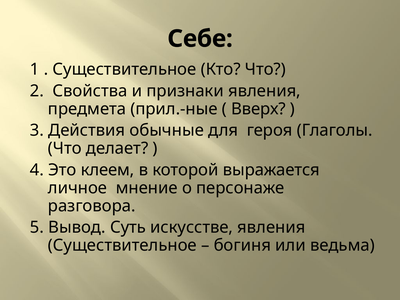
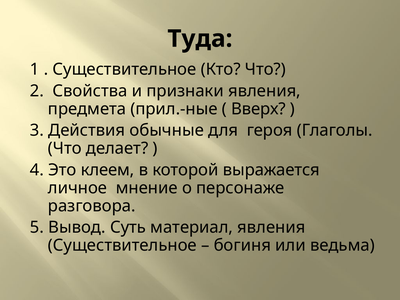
Себе: Себе -> Туда
искусстве: искусстве -> материал
